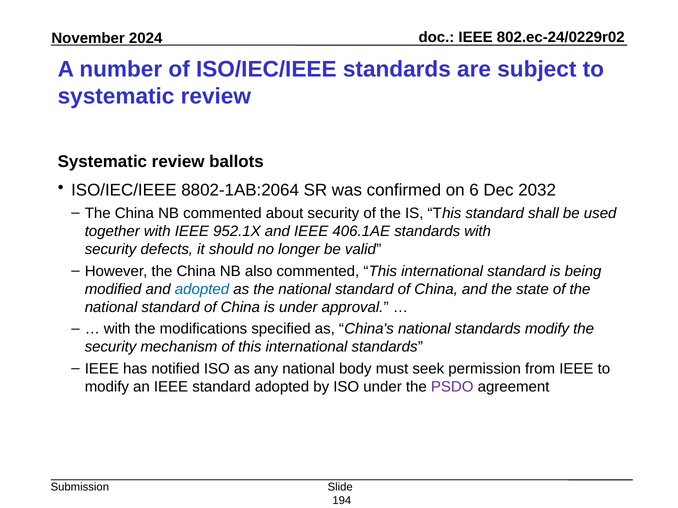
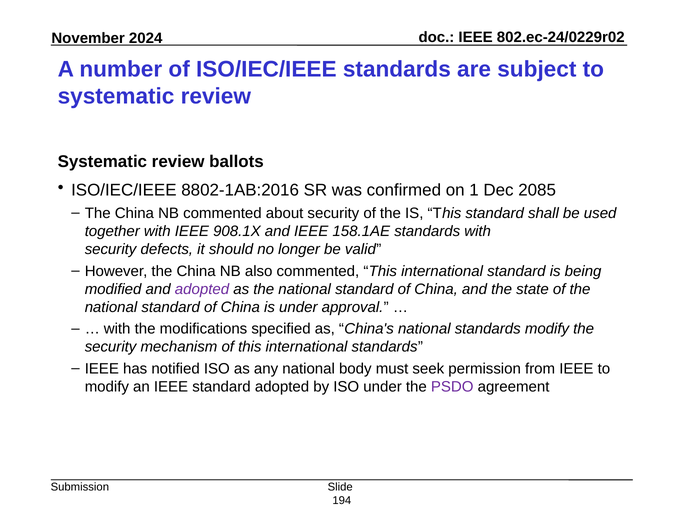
8802-1AB:2064: 8802-1AB:2064 -> 8802-1AB:2016
6: 6 -> 1
2032: 2032 -> 2085
952.1X: 952.1X -> 908.1X
406.1AE: 406.1AE -> 158.1AE
adopted at (202, 289) colour: blue -> purple
